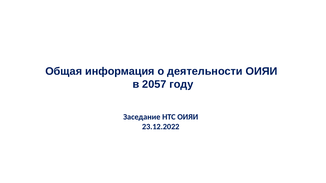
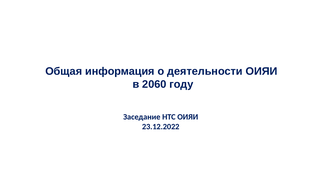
2057: 2057 -> 2060
